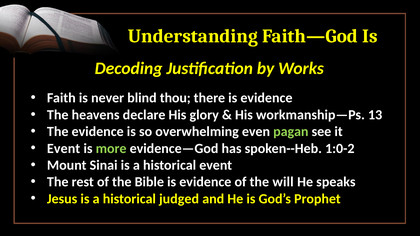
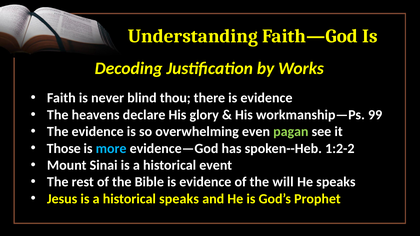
13: 13 -> 99
Event at (64, 149): Event -> Those
more colour: light green -> light blue
1:0-2: 1:0-2 -> 1:2-2
historical judged: judged -> speaks
